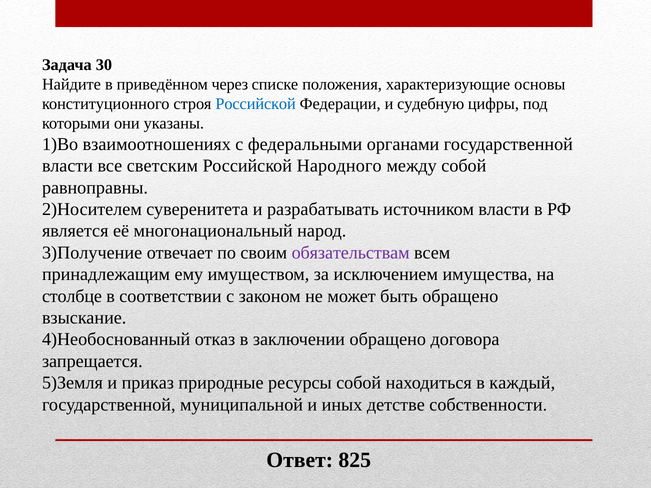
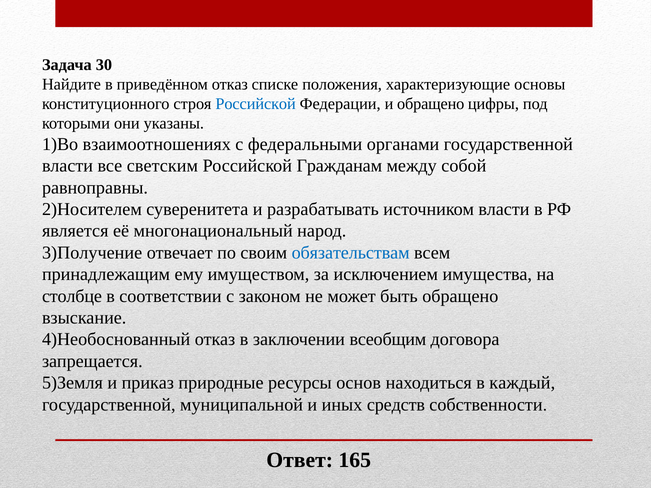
приведённом через: через -> отказ
и судебную: судебную -> обращено
Народного: Народного -> Гражданам
обязательствам colour: purple -> blue
заключении обращено: обращено -> всеобщим
ресурсы собой: собой -> основ
детстве: детстве -> средств
825: 825 -> 165
